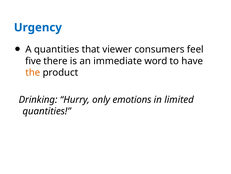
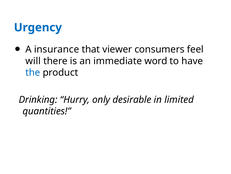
A quantities: quantities -> insurance
five: five -> will
the colour: orange -> blue
emotions: emotions -> desirable
